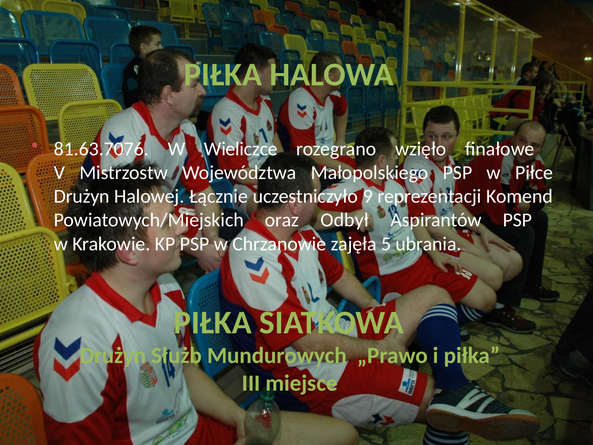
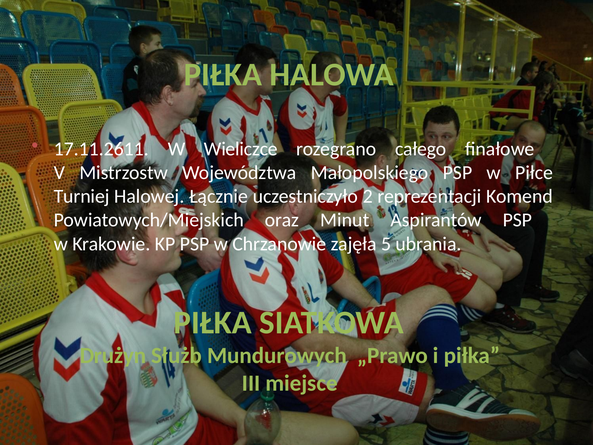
81.63.7076: 81.63.7076 -> 17.11.2611
wzięło: wzięło -> całego
Drużyn at (82, 196): Drużyn -> Turniej
9: 9 -> 2
Odbył: Odbył -> Minut
